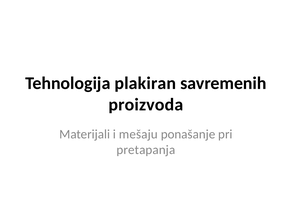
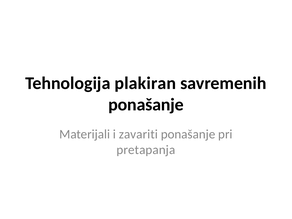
proizvoda at (146, 105): proizvoda -> ponašanje
mešaju: mešaju -> zavariti
